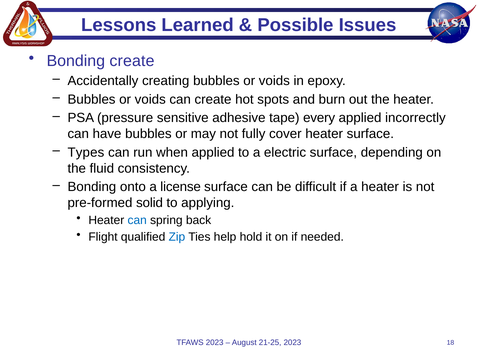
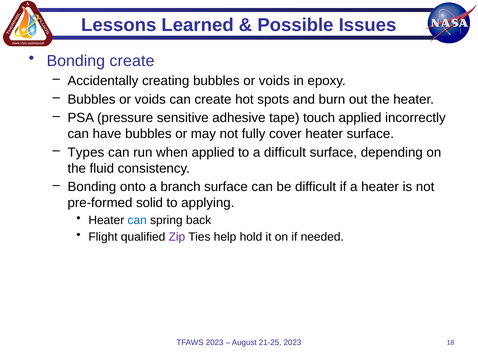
every: every -> touch
a electric: electric -> difficult
license: license -> branch
Zip colour: blue -> purple
